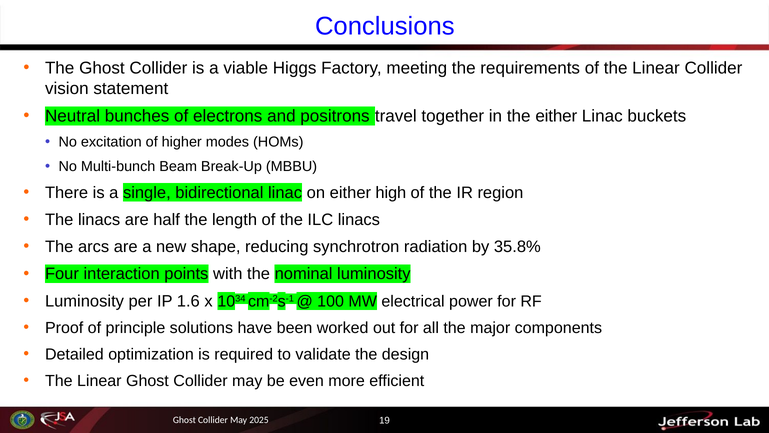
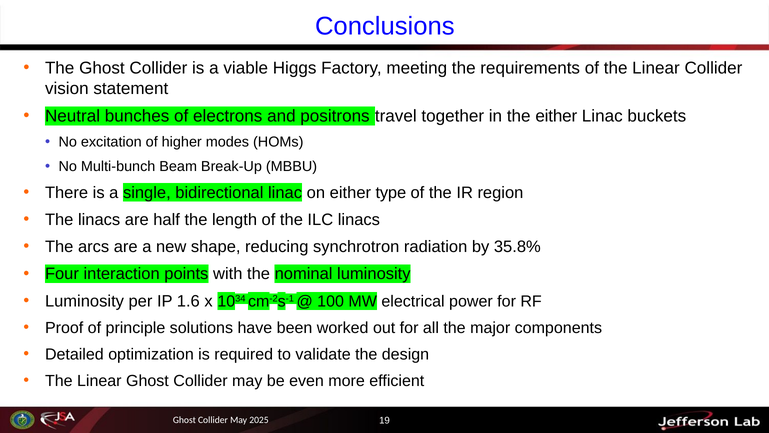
high: high -> type
